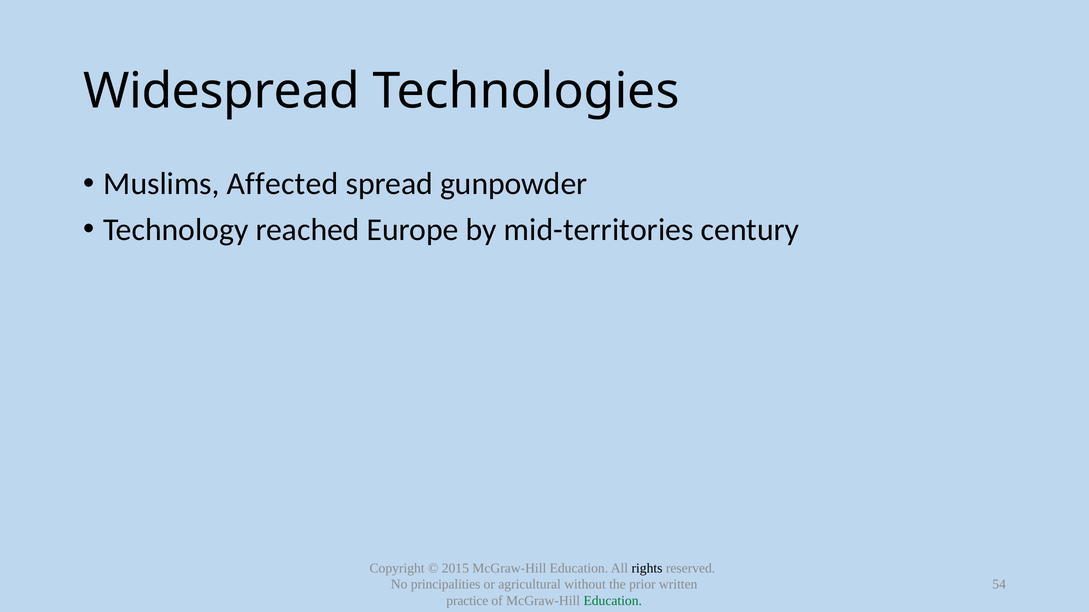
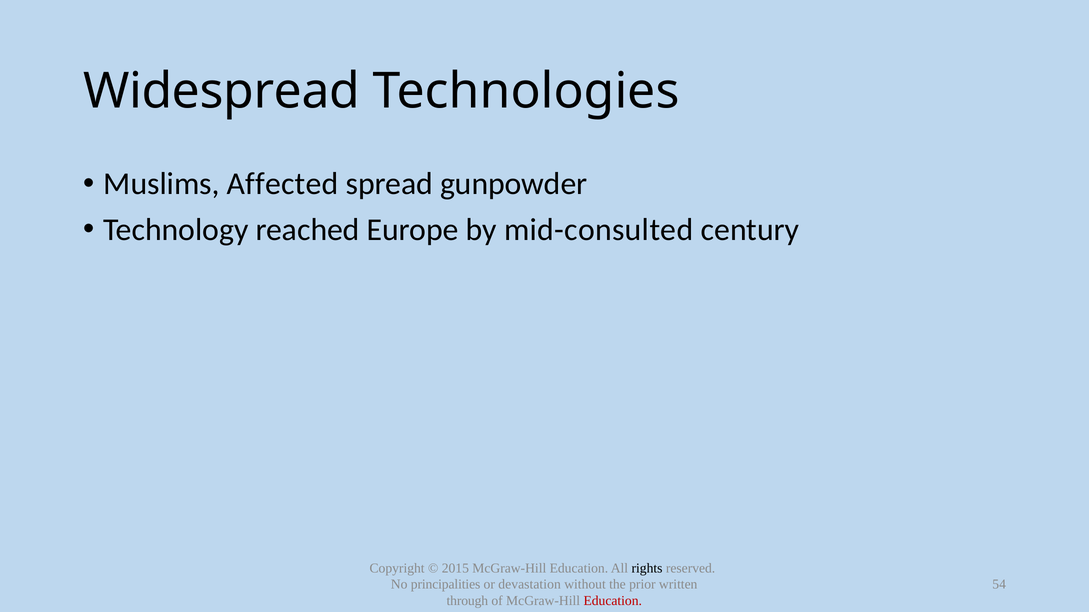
mid-territories: mid-territories -> mid-consulted
agricultural: agricultural -> devastation
practice: practice -> through
Education at (613, 601) colour: green -> red
